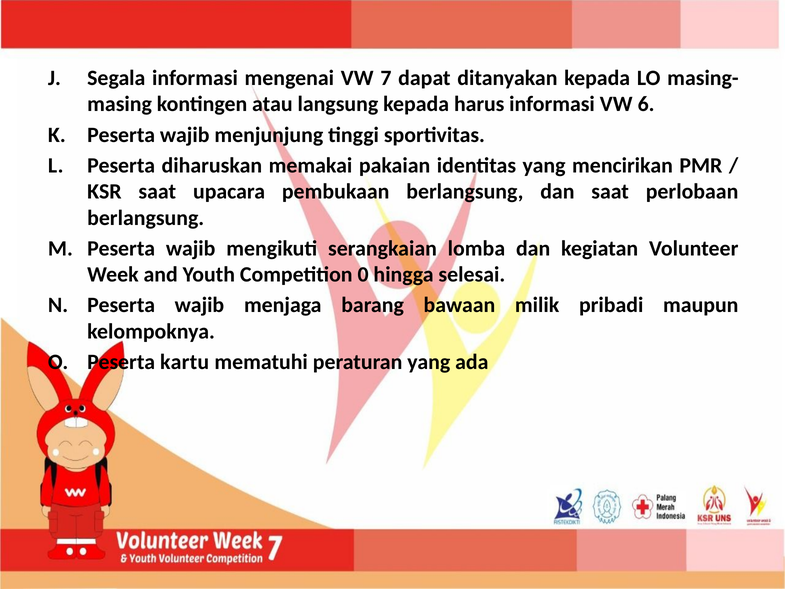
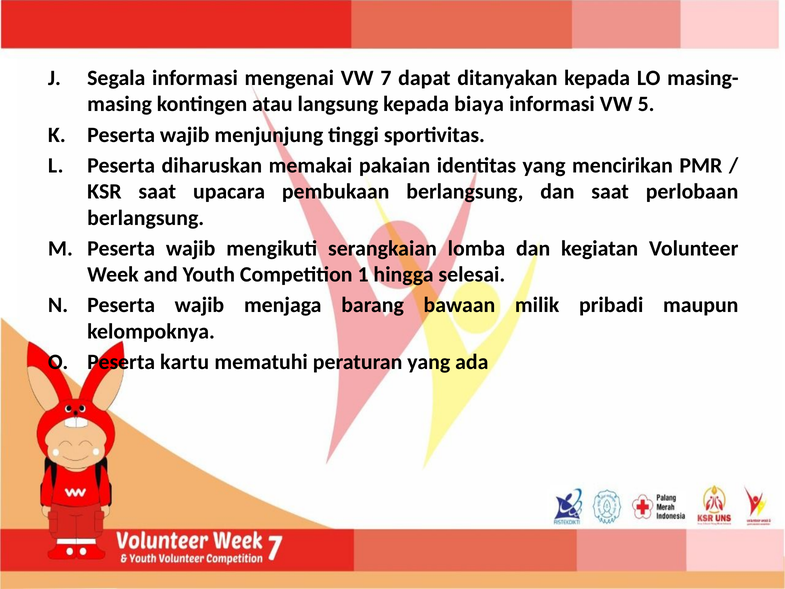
harus: harus -> biaya
6: 6 -> 5
0: 0 -> 1
